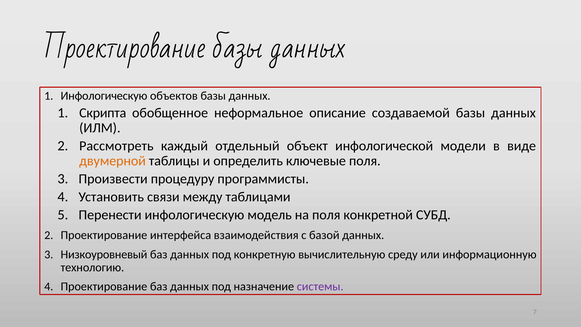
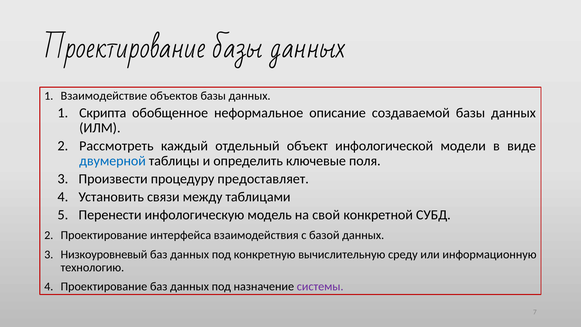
Инфологическую at (104, 96): Инфологическую -> Взаимодействие
двумерной colour: orange -> blue
программисты: программисты -> предоставляет
на поля: поля -> свой
